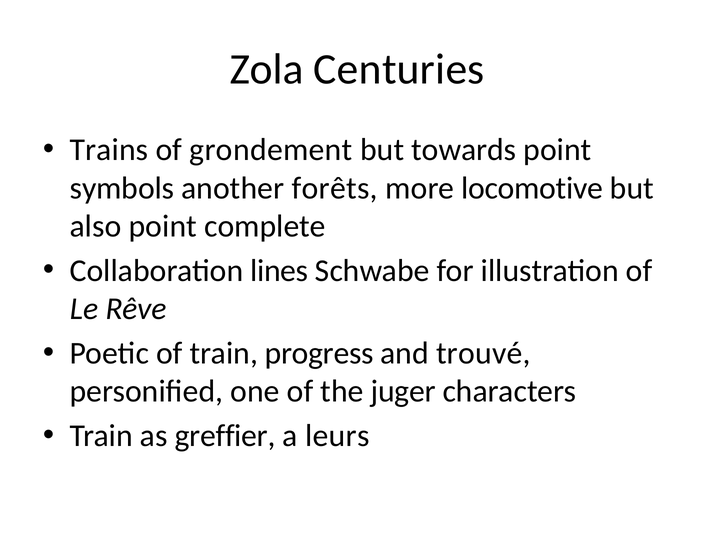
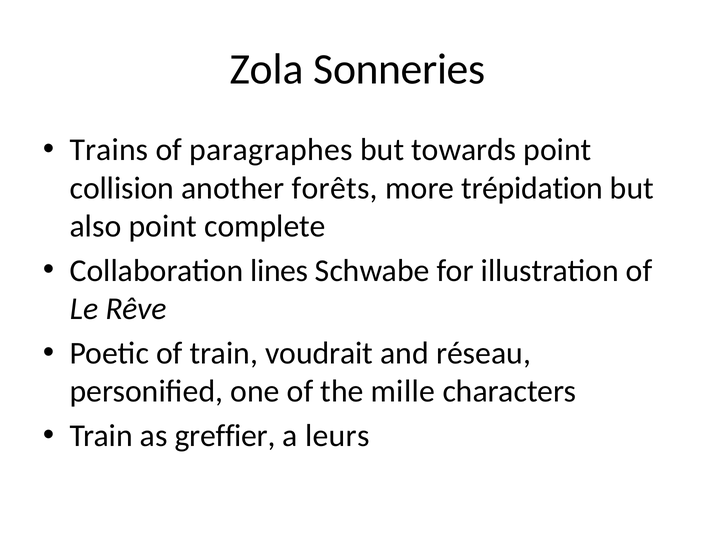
Centuries: Centuries -> Sonneries
grondement: grondement -> paragraphes
symbols: symbols -> collision
locomotive: locomotive -> trépidation
progress: progress -> voudrait
trouvé: trouvé -> réseau
juger: juger -> mille
